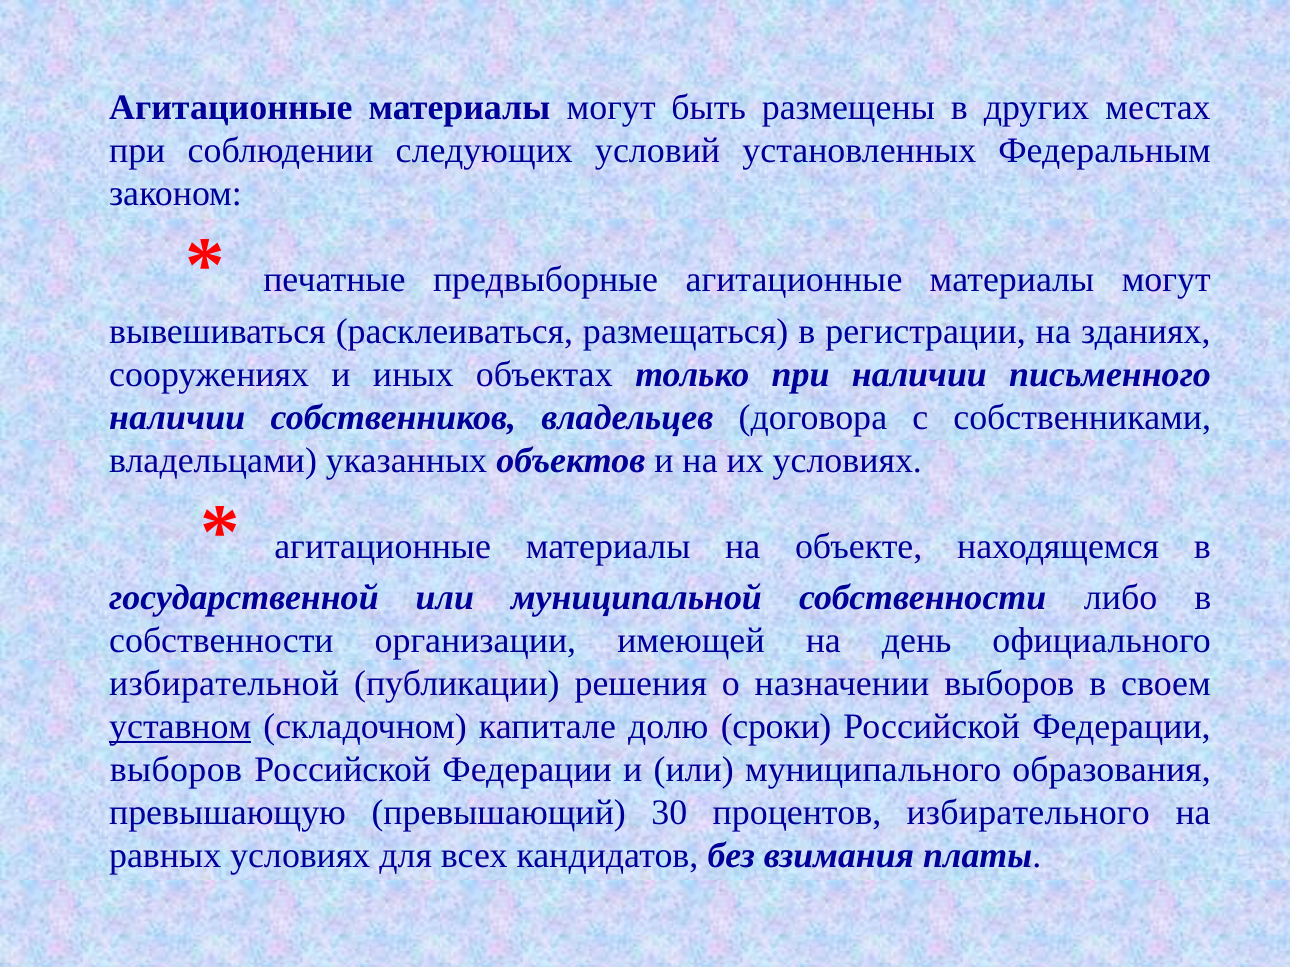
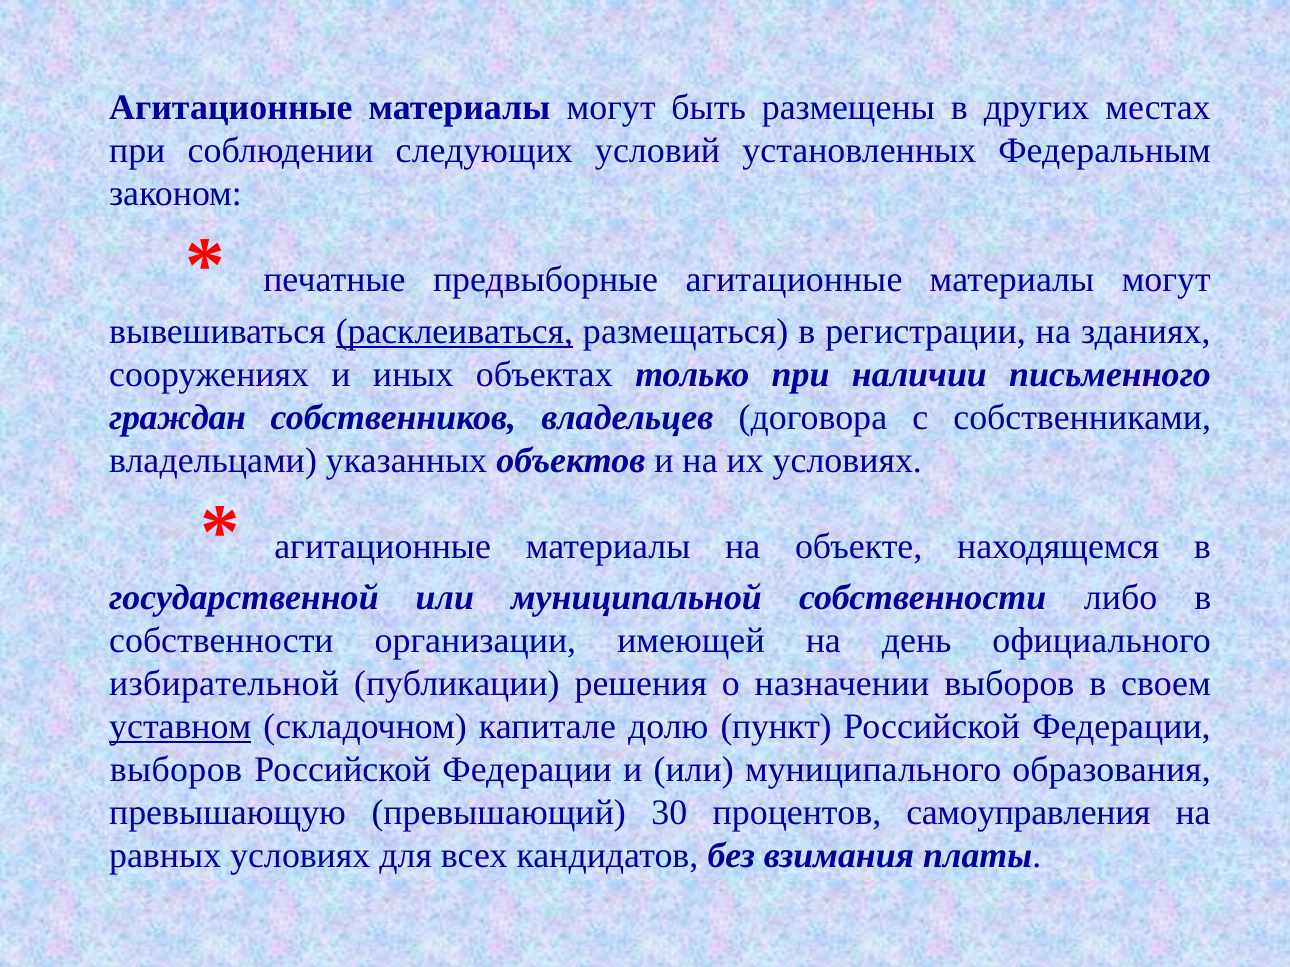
расклеиваться underline: none -> present
наличии at (177, 417): наличии -> граждан
сроки: сроки -> пункт
избирательного: избирательного -> самоуправления
